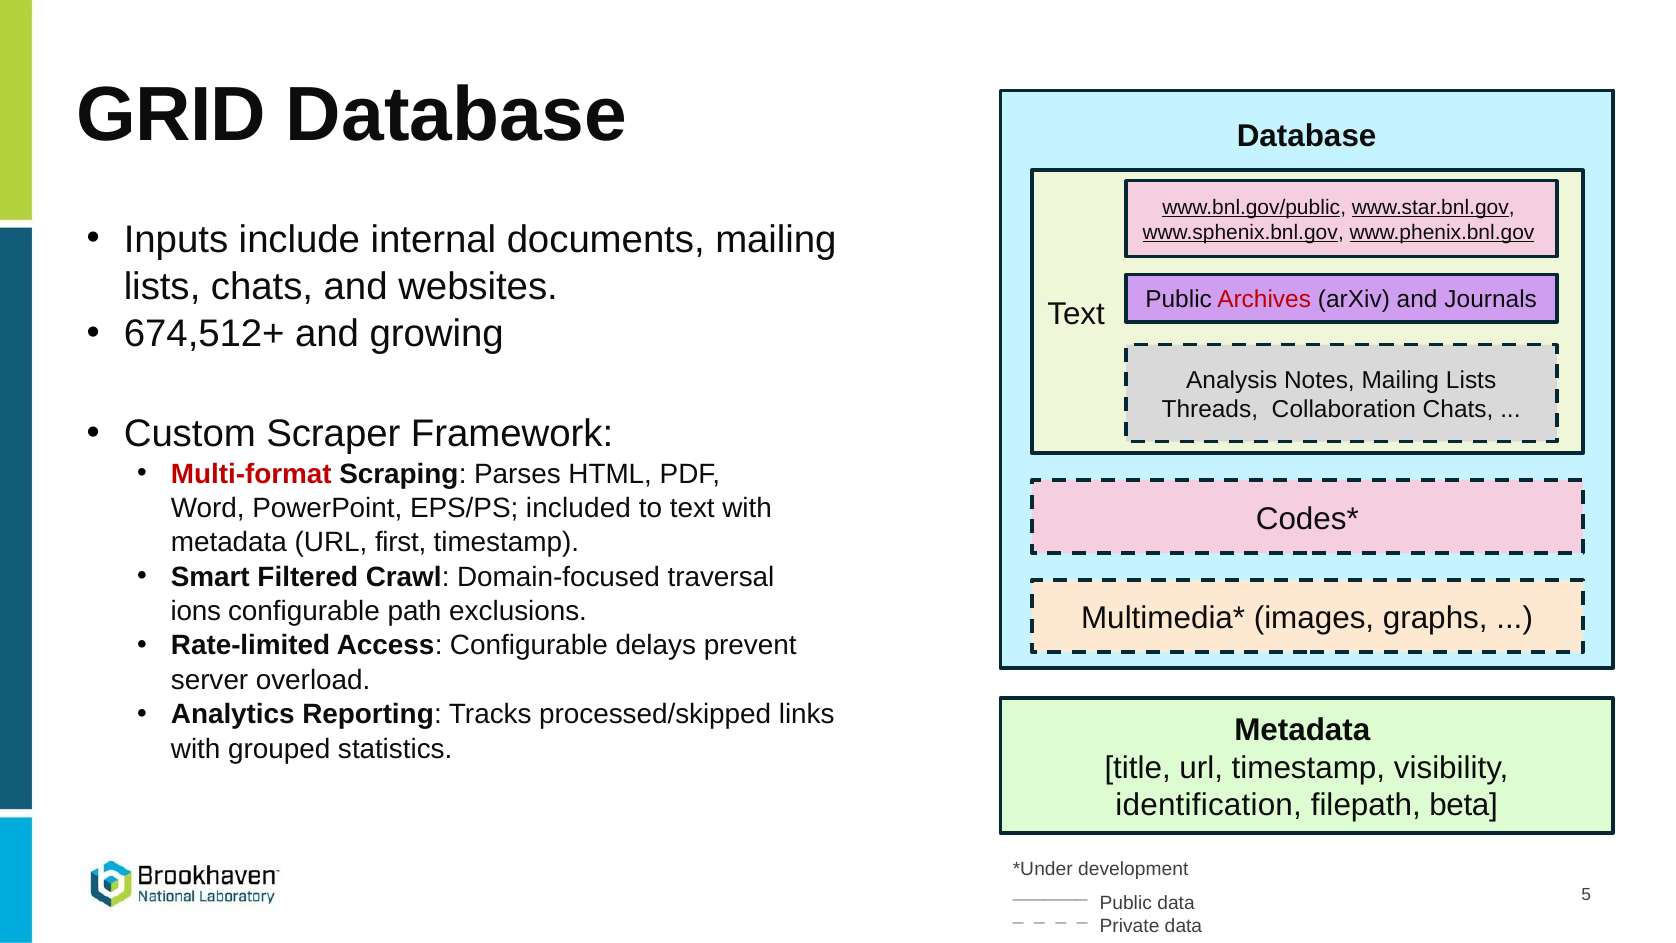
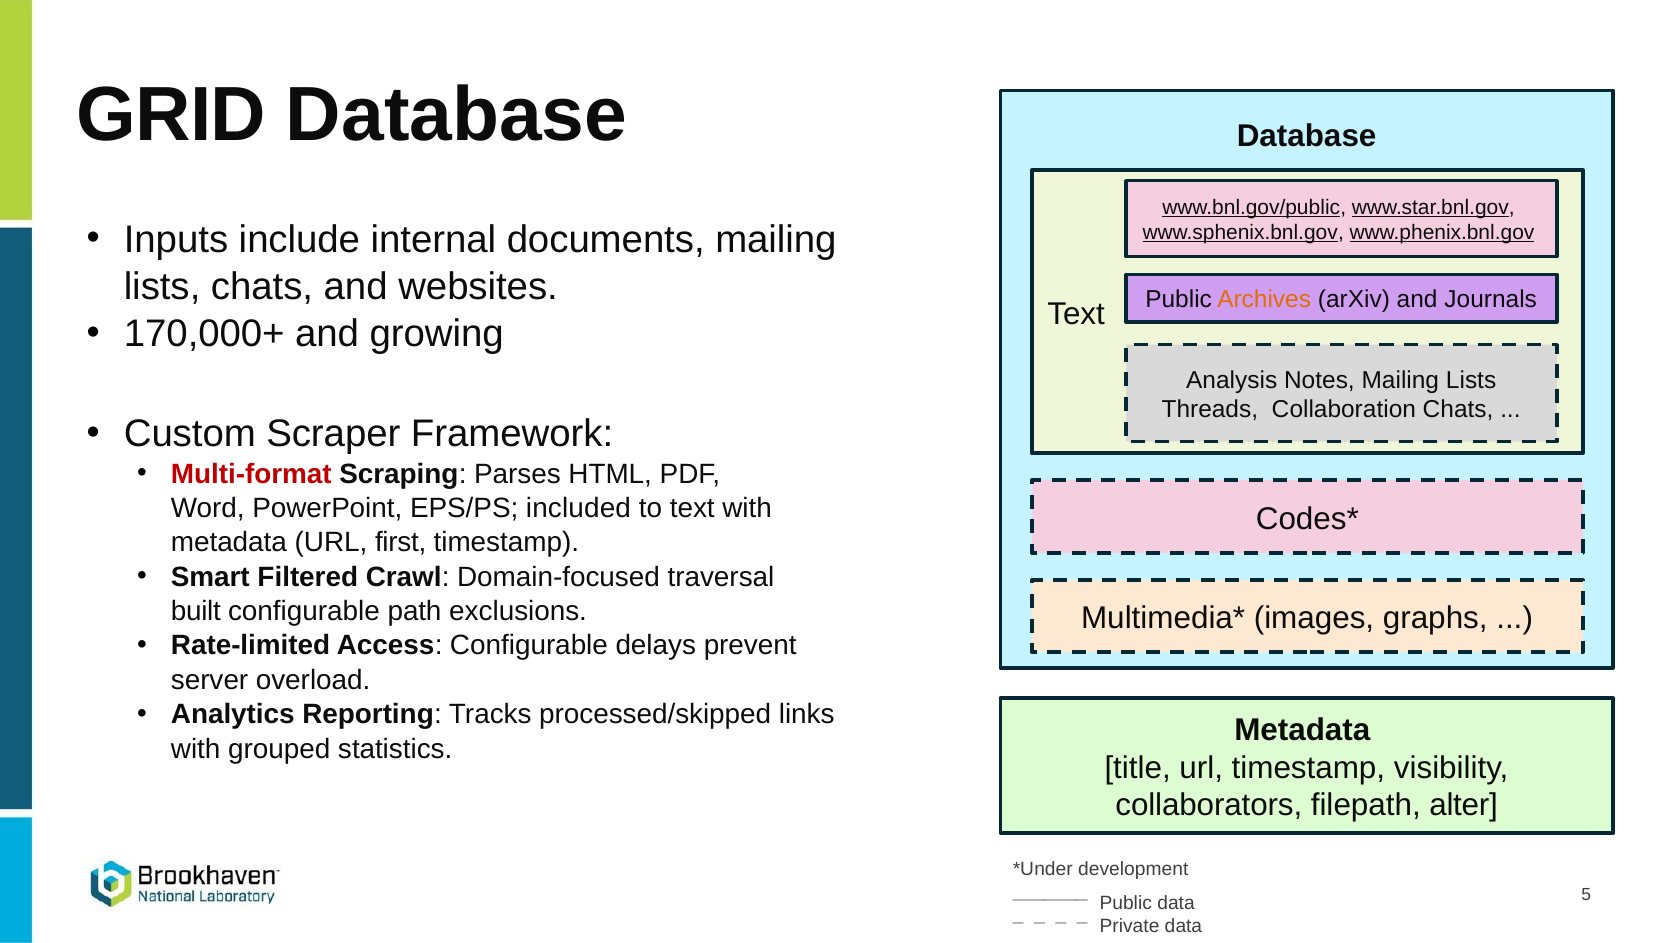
Archives colour: red -> orange
674,512+: 674,512+ -> 170,000+
ions: ions -> built
identification: identification -> collaborators
beta: beta -> alter
